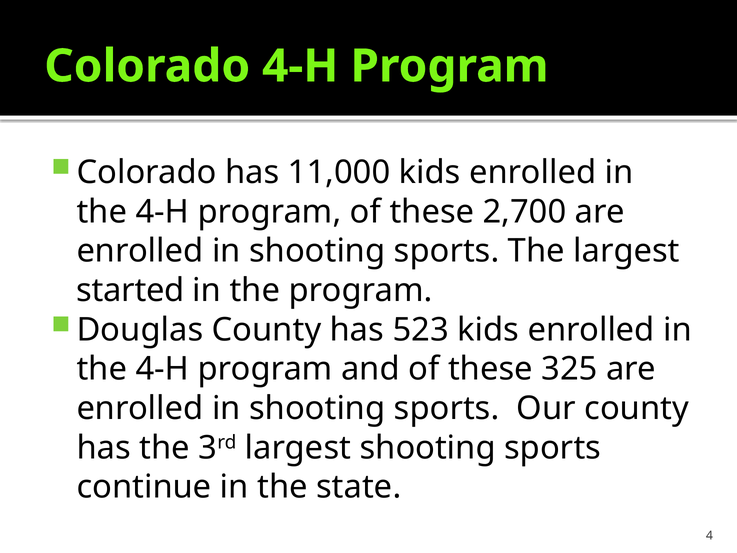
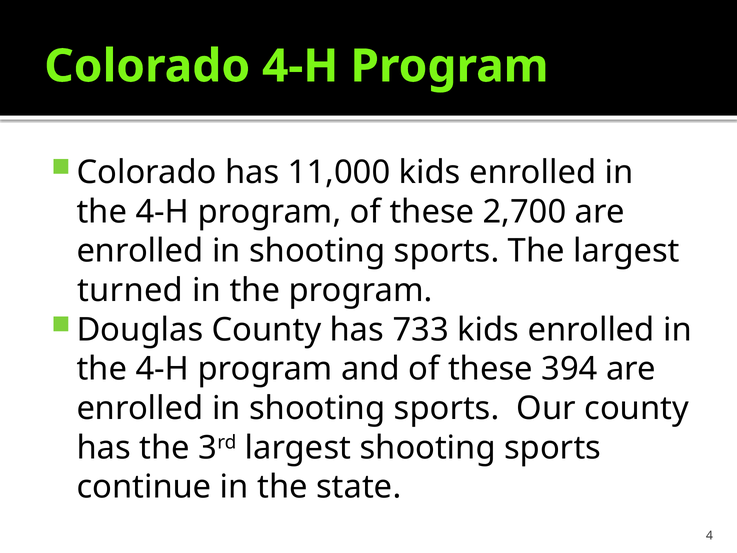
started: started -> turned
523: 523 -> 733
325: 325 -> 394
